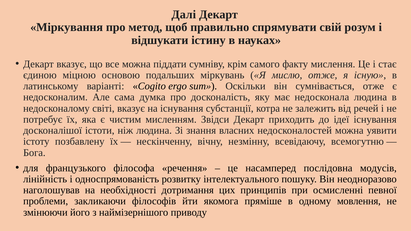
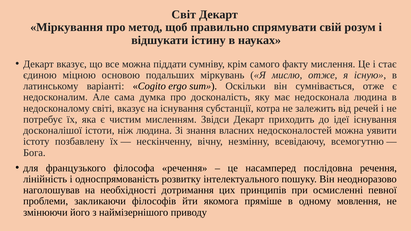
Далі: Далі -> Світ
послідовна модусів: модусів -> речення
